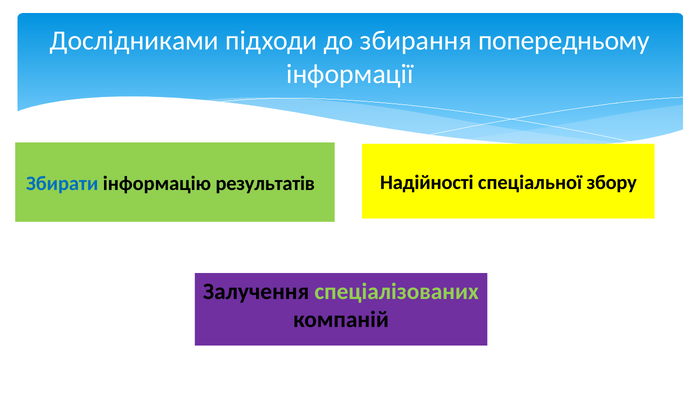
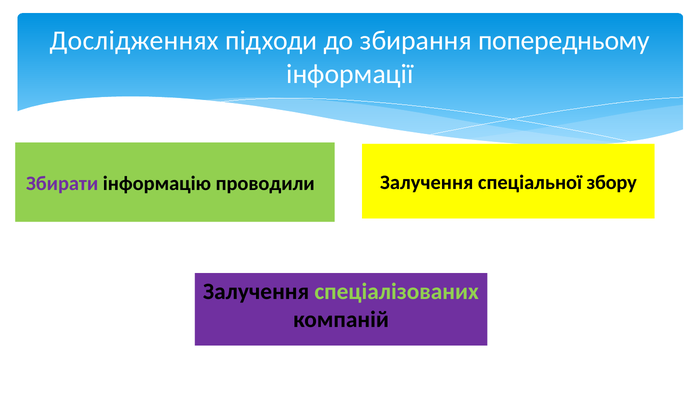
Дослідниками: Дослідниками -> Дослідженнях
Надійності at (427, 182): Надійності -> Залучення
Збирати colour: blue -> purple
результатів: результатів -> проводили
